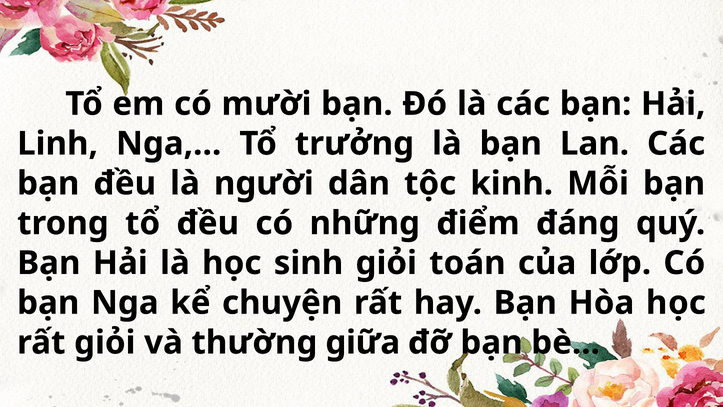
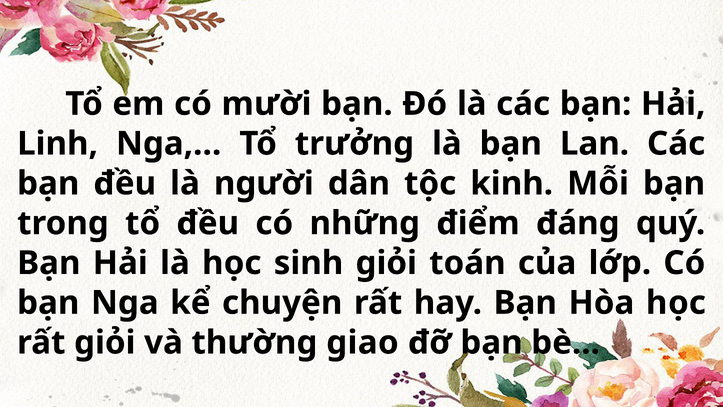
giữa: giữa -> giao
